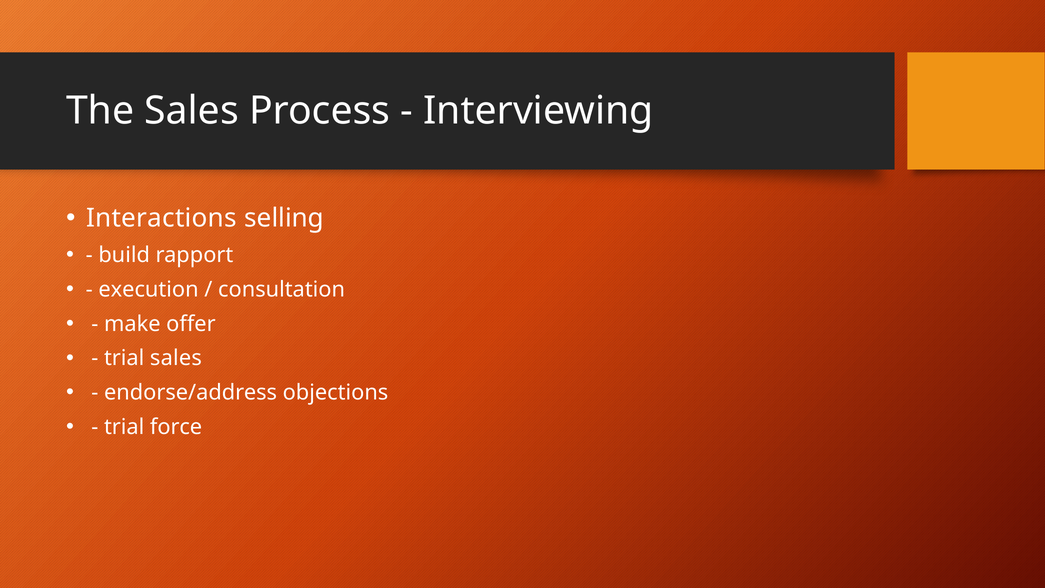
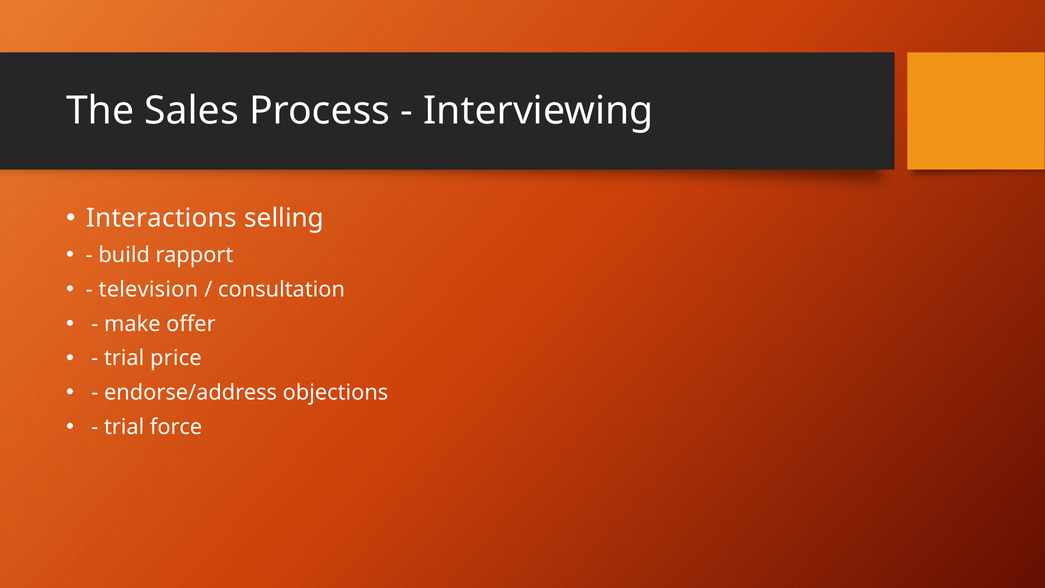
execution: execution -> television
trial sales: sales -> price
